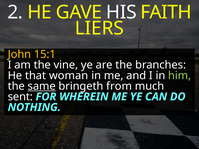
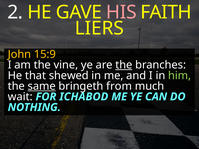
HIS colour: white -> pink
15:1: 15:1 -> 15:9
the at (124, 65) underline: none -> present
woman: woman -> shewed
sent: sent -> wait
WHEREIN: WHEREIN -> ICHABOD
